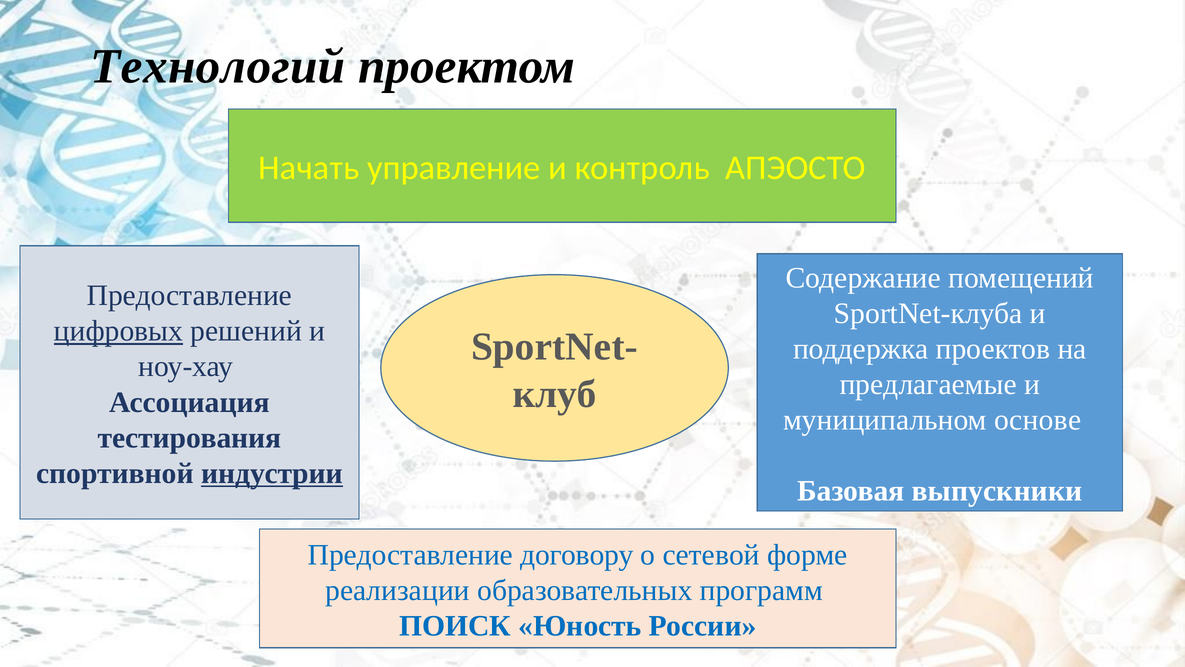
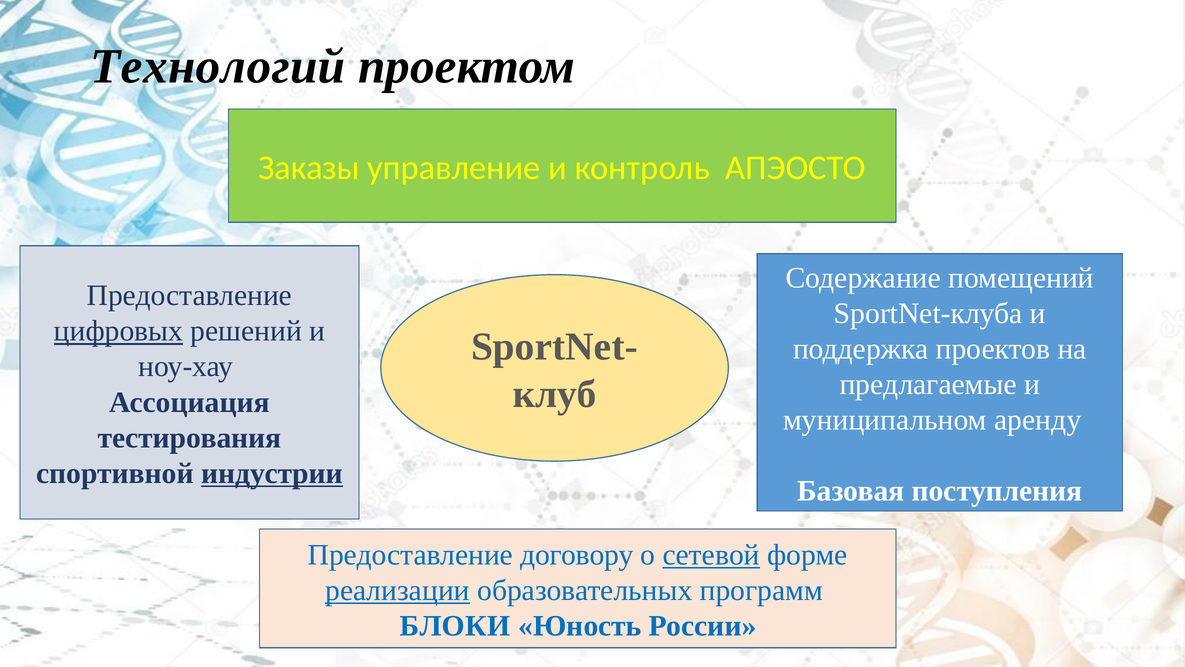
Начать: Начать -> Заказы
основе: основе -> аренду
выпускники: выпускники -> поступления
сетевой underline: none -> present
реализации underline: none -> present
ПОИСК: ПОИСК -> БЛОКИ
